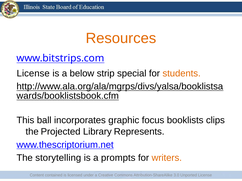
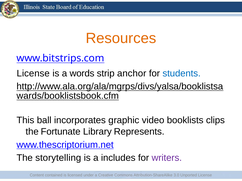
below: below -> words
special: special -> anchor
students colour: orange -> blue
focus: focus -> video
Projected: Projected -> Fortunate
prompts: prompts -> includes
writers colour: orange -> purple
